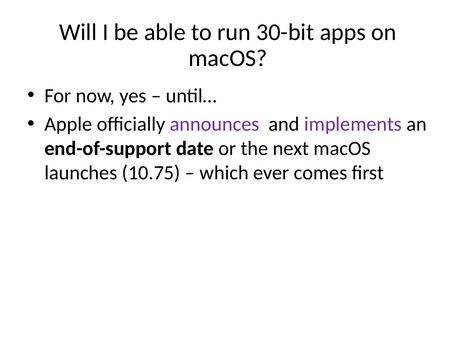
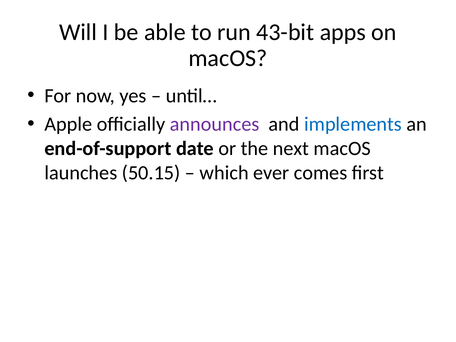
30-bit: 30-bit -> 43-bit
implements colour: purple -> blue
10.75: 10.75 -> 50.15
